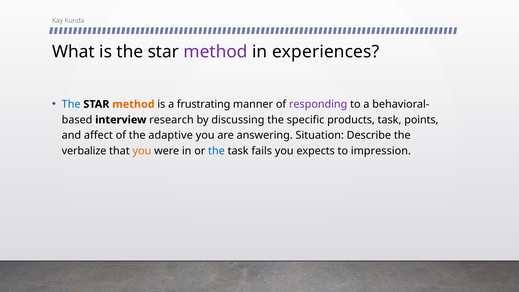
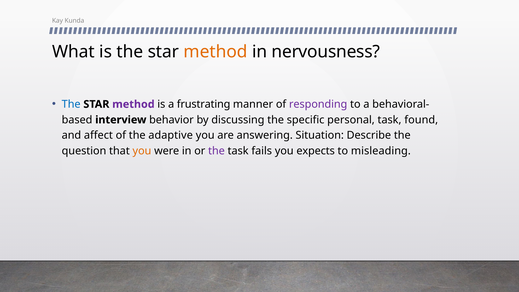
method at (216, 52) colour: purple -> orange
experiences: experiences -> nervousness
method at (133, 104) colour: orange -> purple
research: research -> behavior
products: products -> personal
points: points -> found
verbalize: verbalize -> question
the at (216, 151) colour: blue -> purple
impression: impression -> misleading
